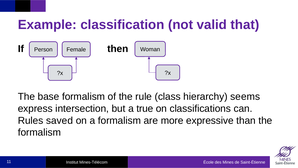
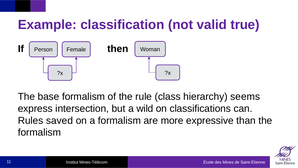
that: that -> true
true: true -> wild
